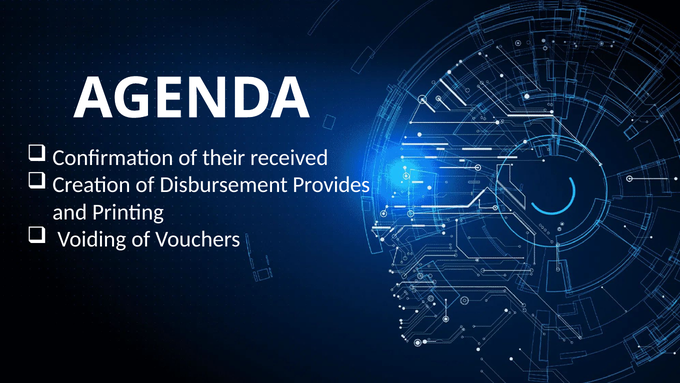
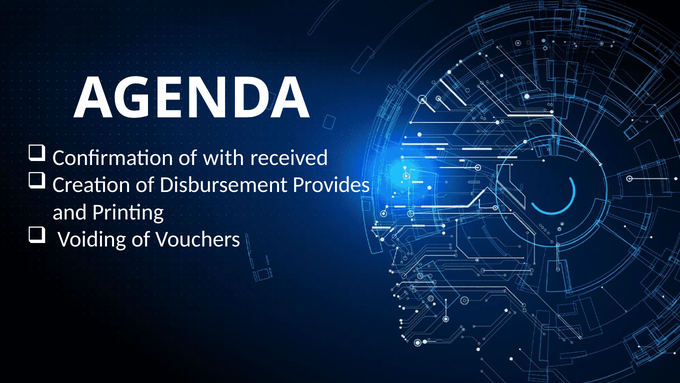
their: their -> with
